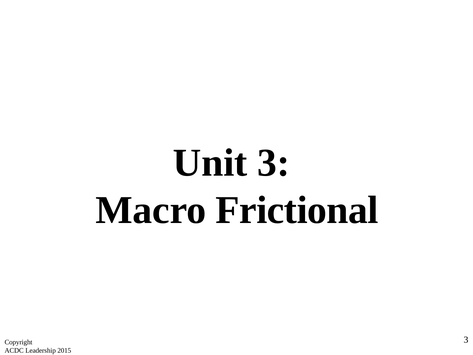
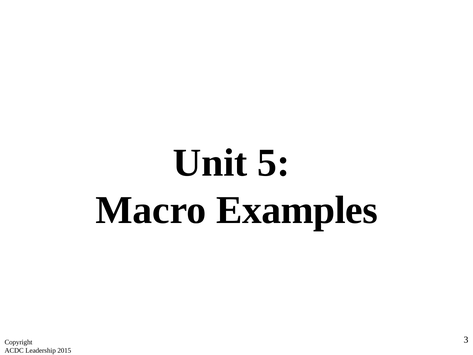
Unit 3: 3 -> 5
Frictional: Frictional -> Examples
